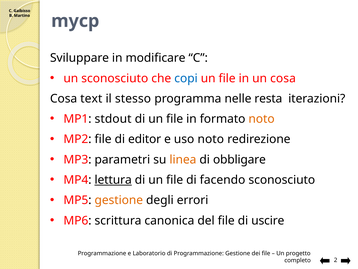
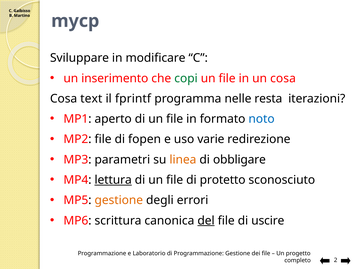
un sconosciuto: sconosciuto -> inserimento
copi colour: blue -> green
stesso: stesso -> fprintf
stdout: stdout -> aperto
noto at (262, 119) colour: orange -> blue
editor: editor -> fopen
uso noto: noto -> varie
facendo: facendo -> protetto
del underline: none -> present
